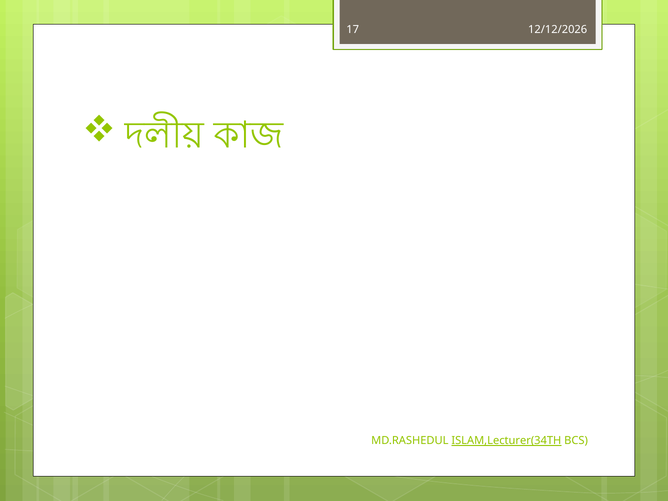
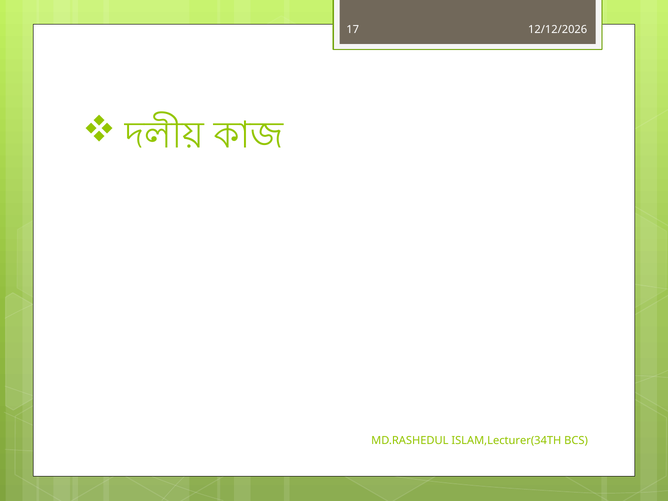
ISLAM,Lecturer(34TH underline: present -> none
